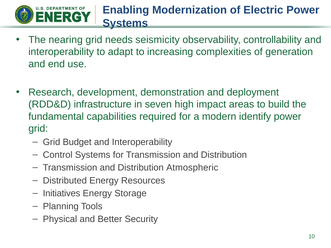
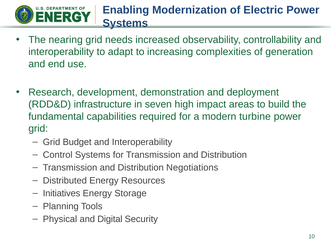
seismicity: seismicity -> increased
identify: identify -> turbine
Atmospheric: Atmospheric -> Negotiations
Better: Better -> Digital
